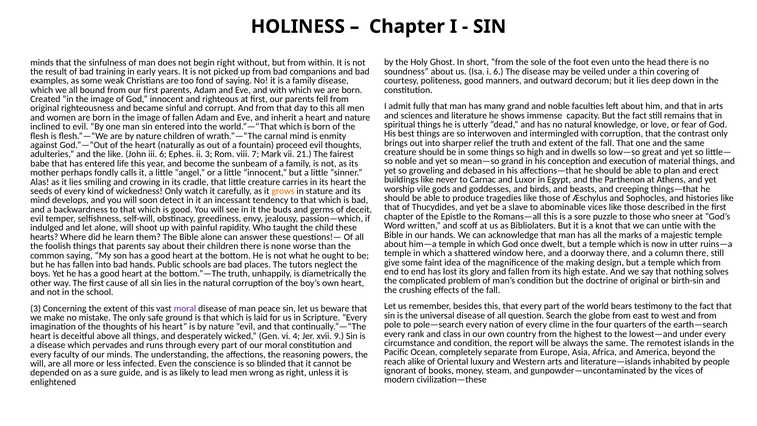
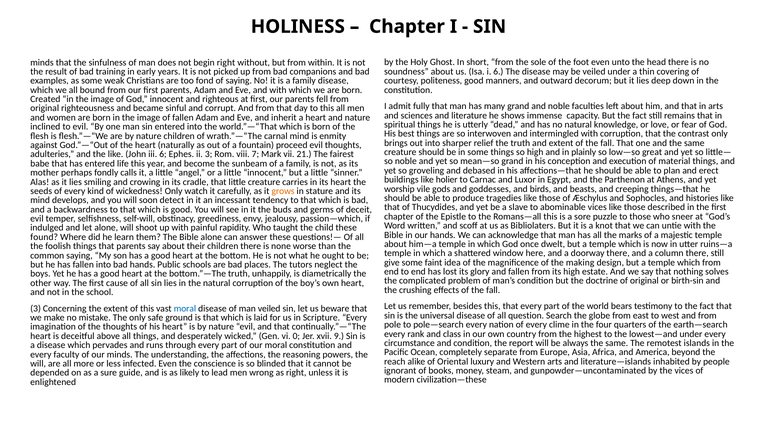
dwells: dwells -> plainly
never: never -> holier
hearts: hearts -> found
moral at (185, 308) colour: purple -> blue
man peace: peace -> veiled
4: 4 -> 0
